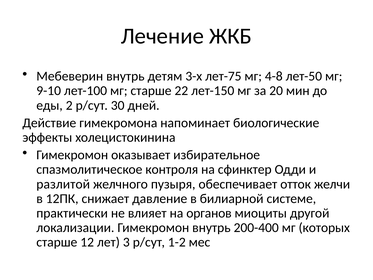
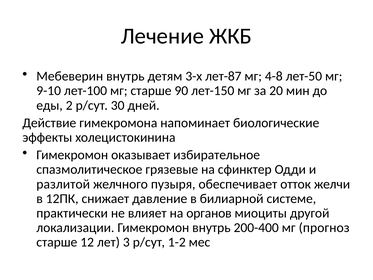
лет-75: лет-75 -> лет-87
22: 22 -> 90
контроля: контроля -> грязевые
которых: которых -> прогноз
